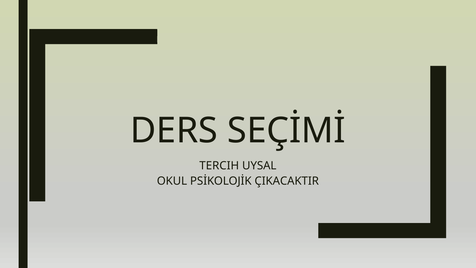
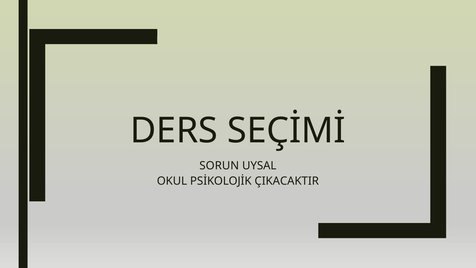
TERCIH: TERCIH -> SORUN
